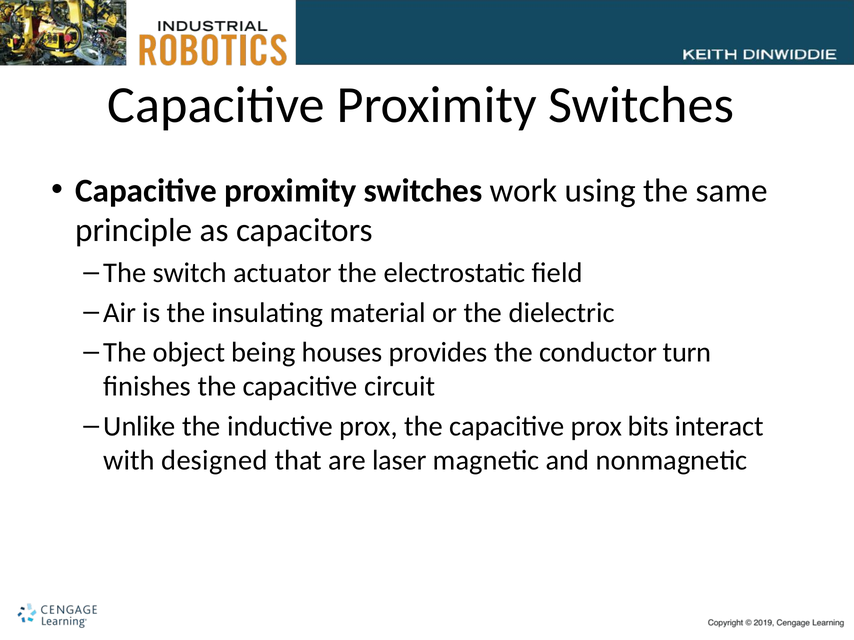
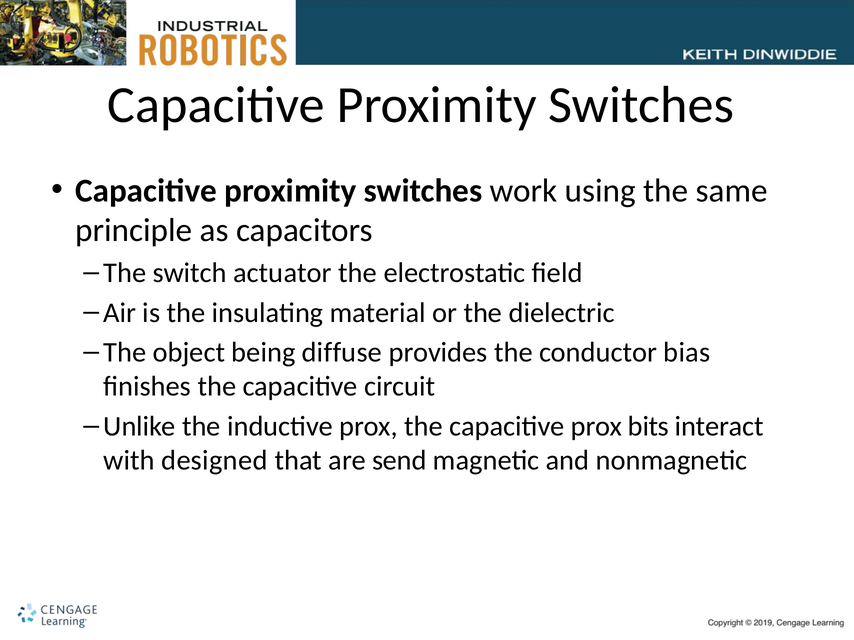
houses: houses -> diffuse
turn: turn -> bias
laser: laser -> send
